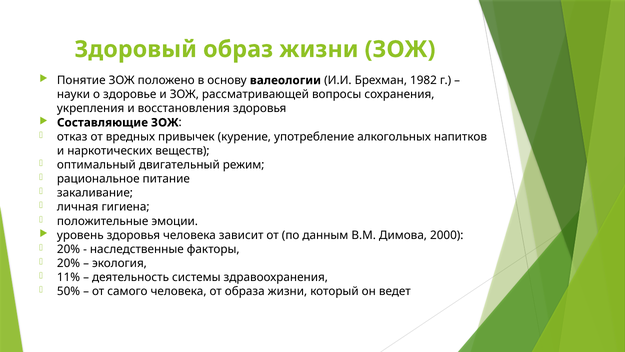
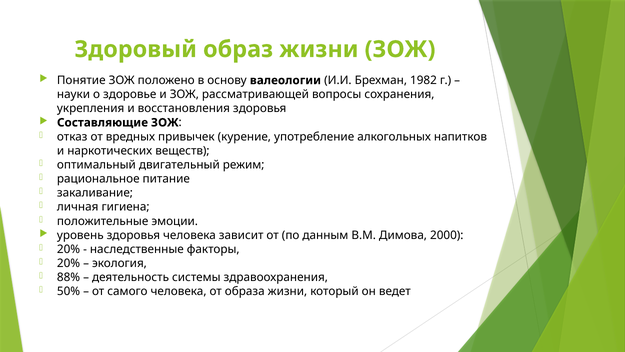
11%: 11% -> 88%
